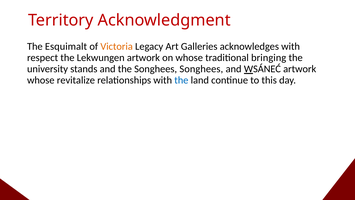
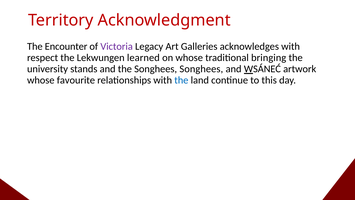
Esquimalt: Esquimalt -> Encounter
Victoria colour: orange -> purple
Lekwungen artwork: artwork -> learned
revitalize: revitalize -> favourite
